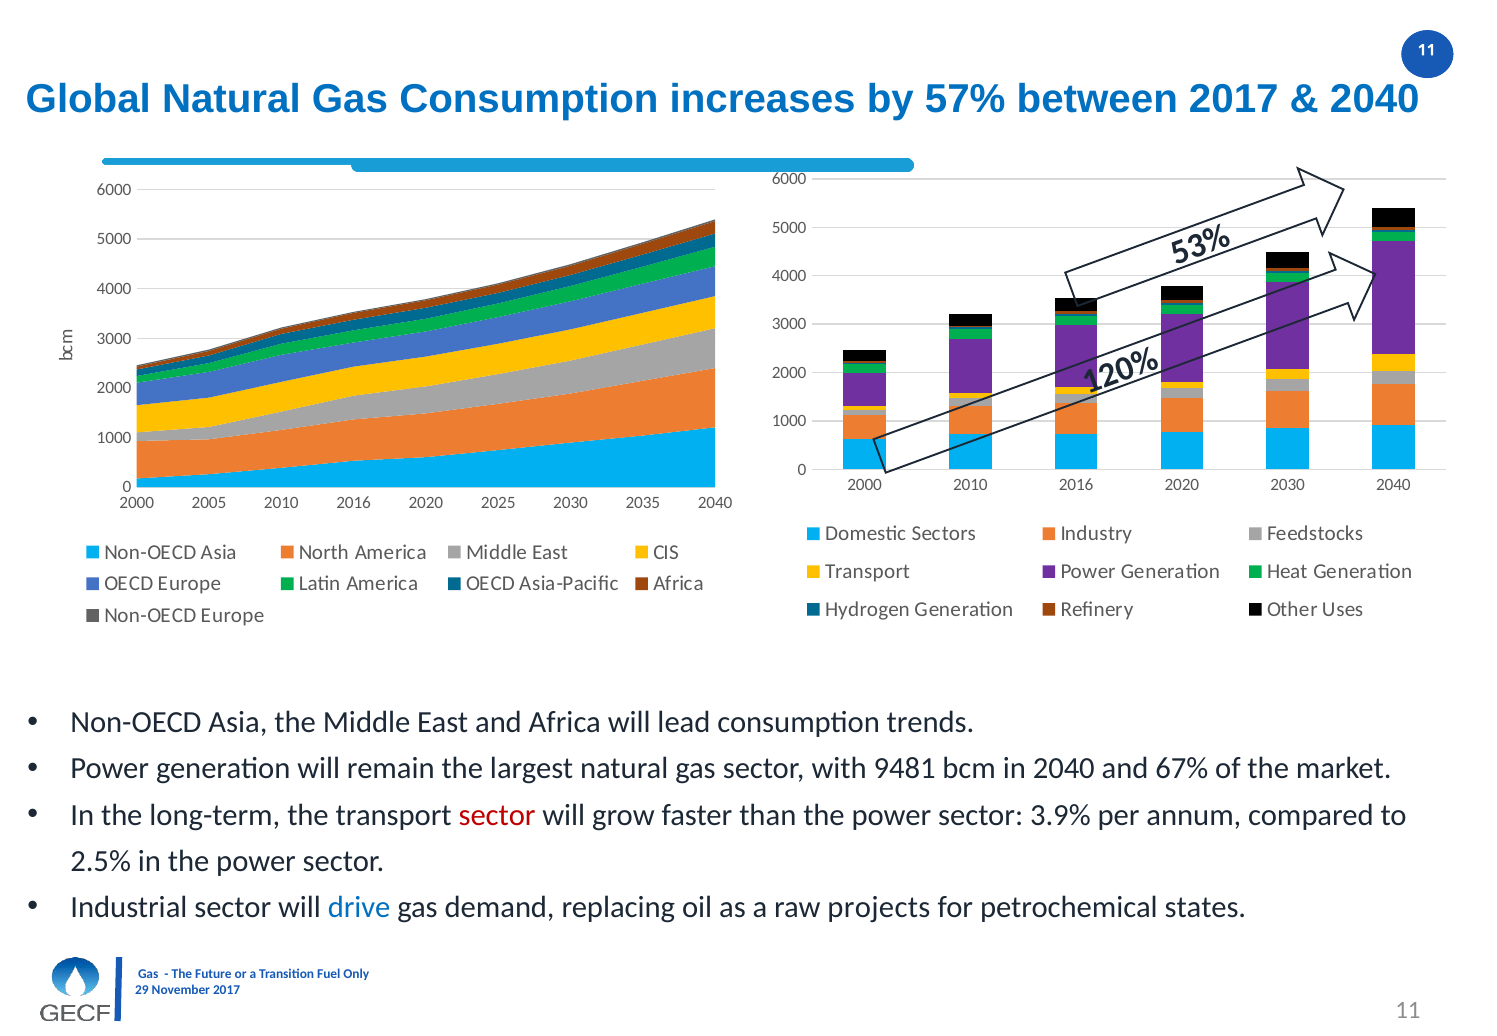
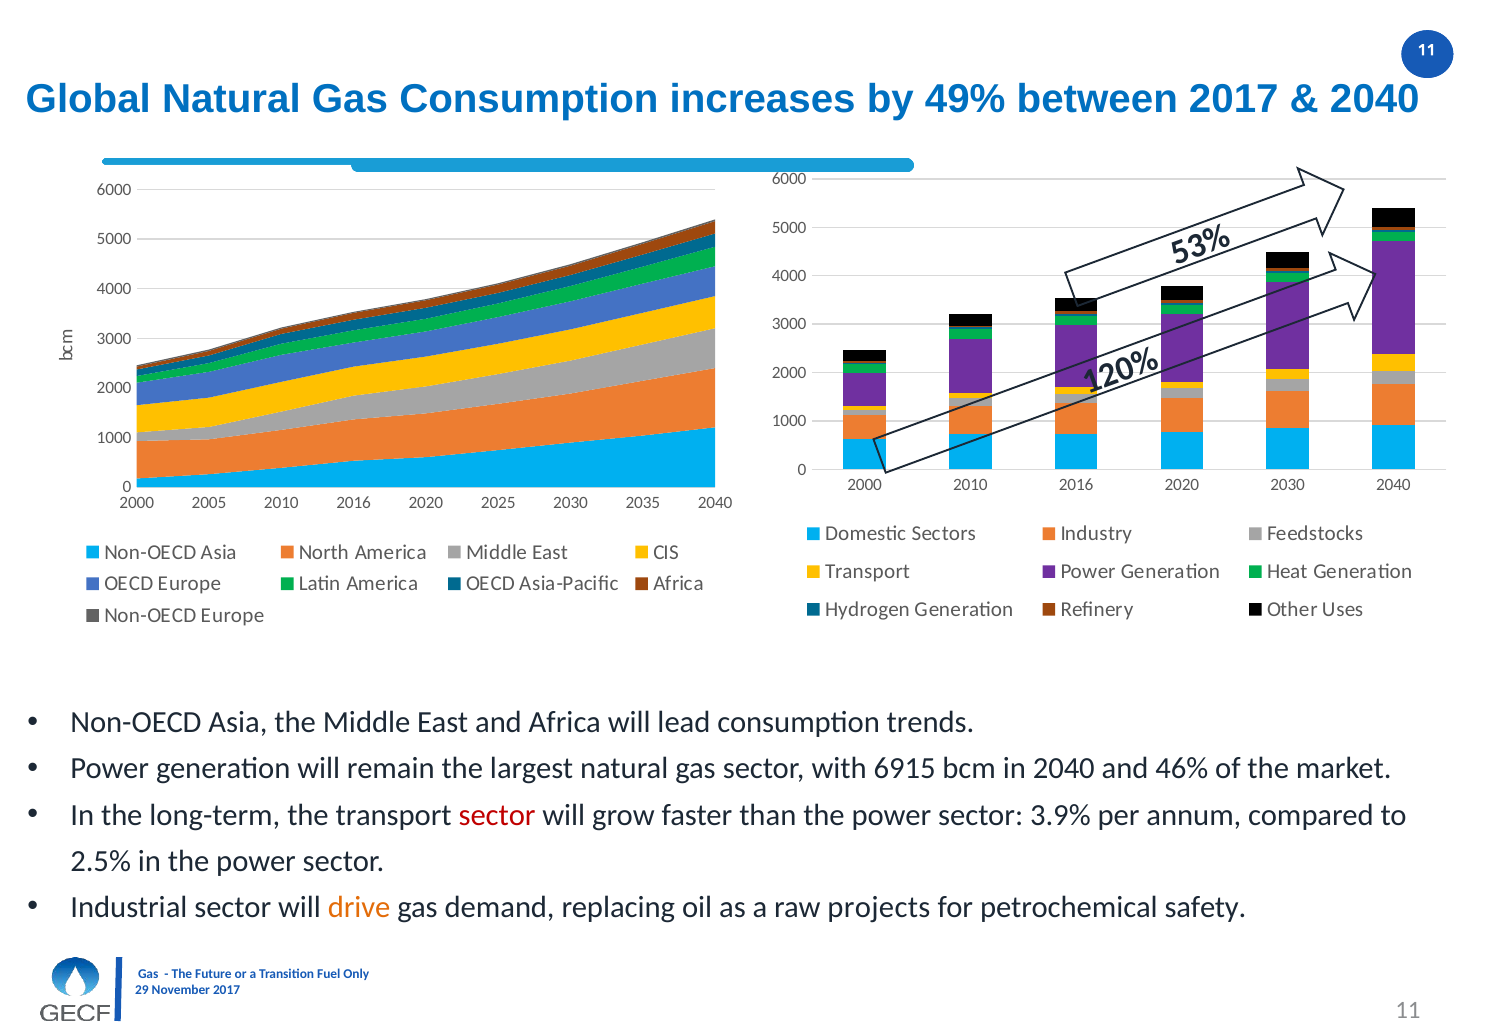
57%: 57% -> 49%
9481: 9481 -> 6915
67%: 67% -> 46%
drive colour: blue -> orange
states: states -> safety
